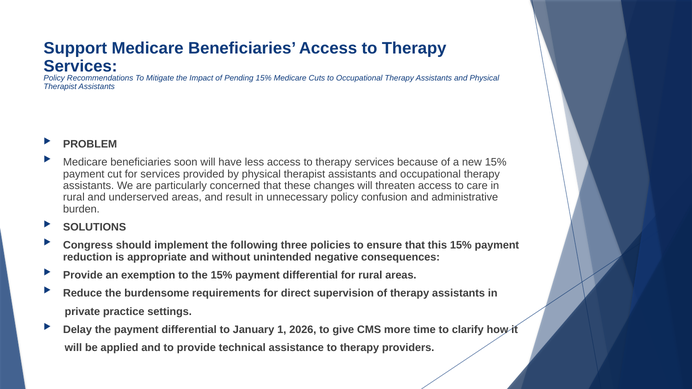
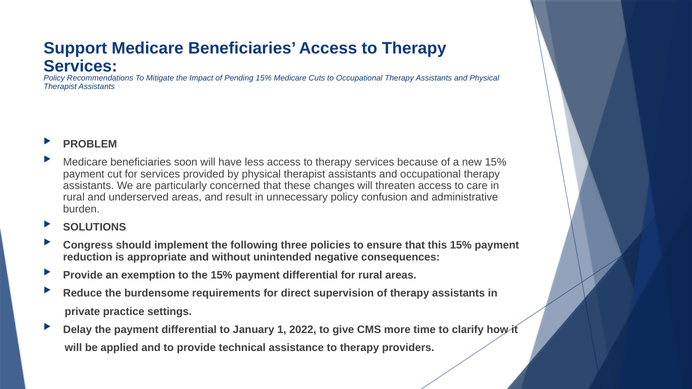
2026: 2026 -> 2022
